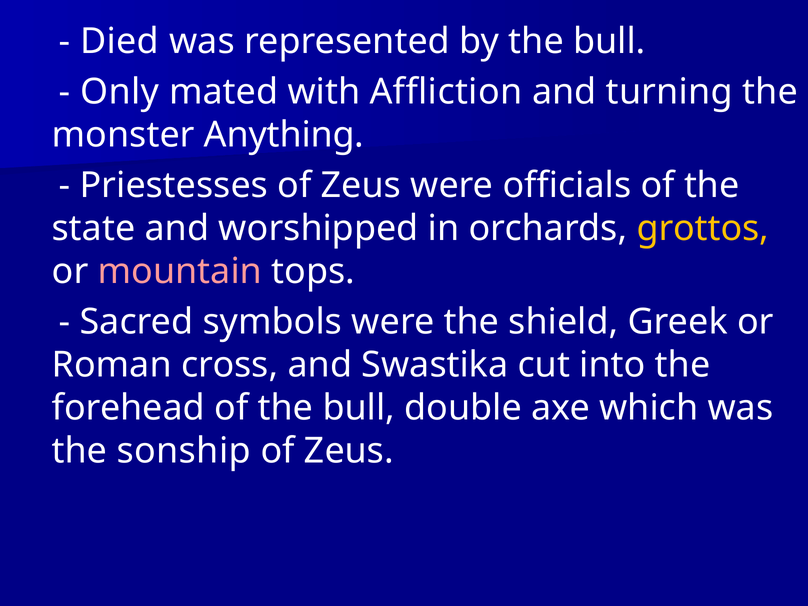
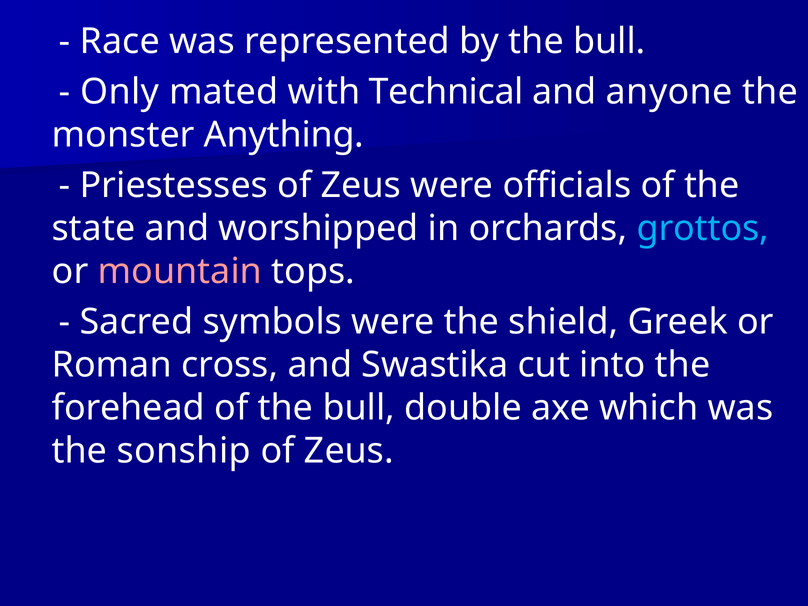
Died: Died -> Race
Affliction: Affliction -> Technical
turning: turning -> anyone
grottos colour: yellow -> light blue
